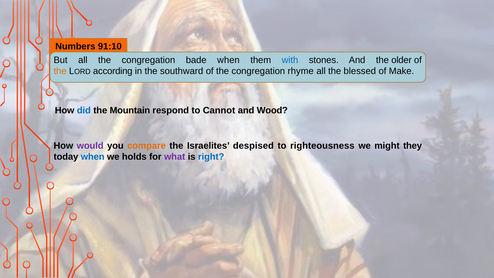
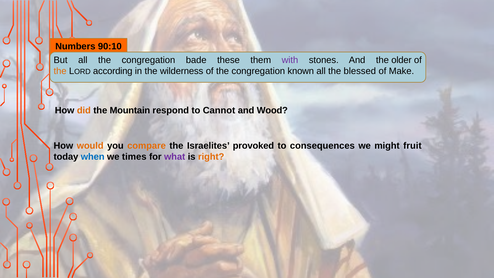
91:10: 91:10 -> 90:10
bade when: when -> these
with colour: blue -> purple
southward: southward -> wilderness
rhyme: rhyme -> known
did colour: blue -> orange
would colour: purple -> orange
despised: despised -> provoked
righteousness: righteousness -> consequences
they: they -> fruit
holds: holds -> times
right colour: blue -> orange
